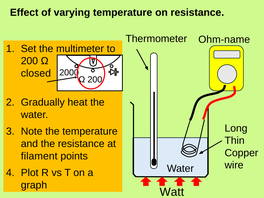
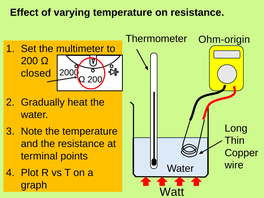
Ohm-name: Ohm-name -> Ohm-origin
filament: filament -> terminal
